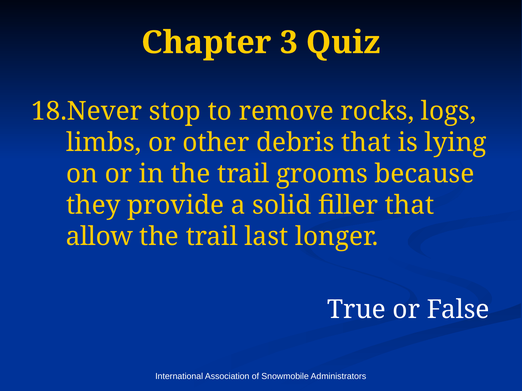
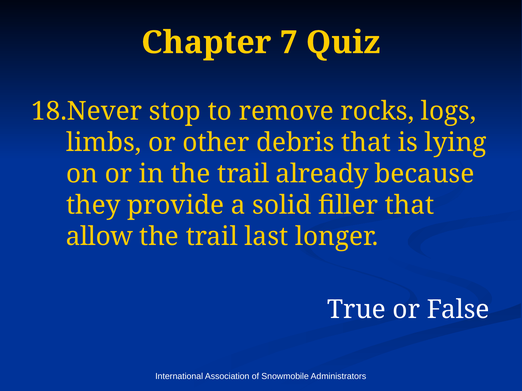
3: 3 -> 7
grooms: grooms -> already
